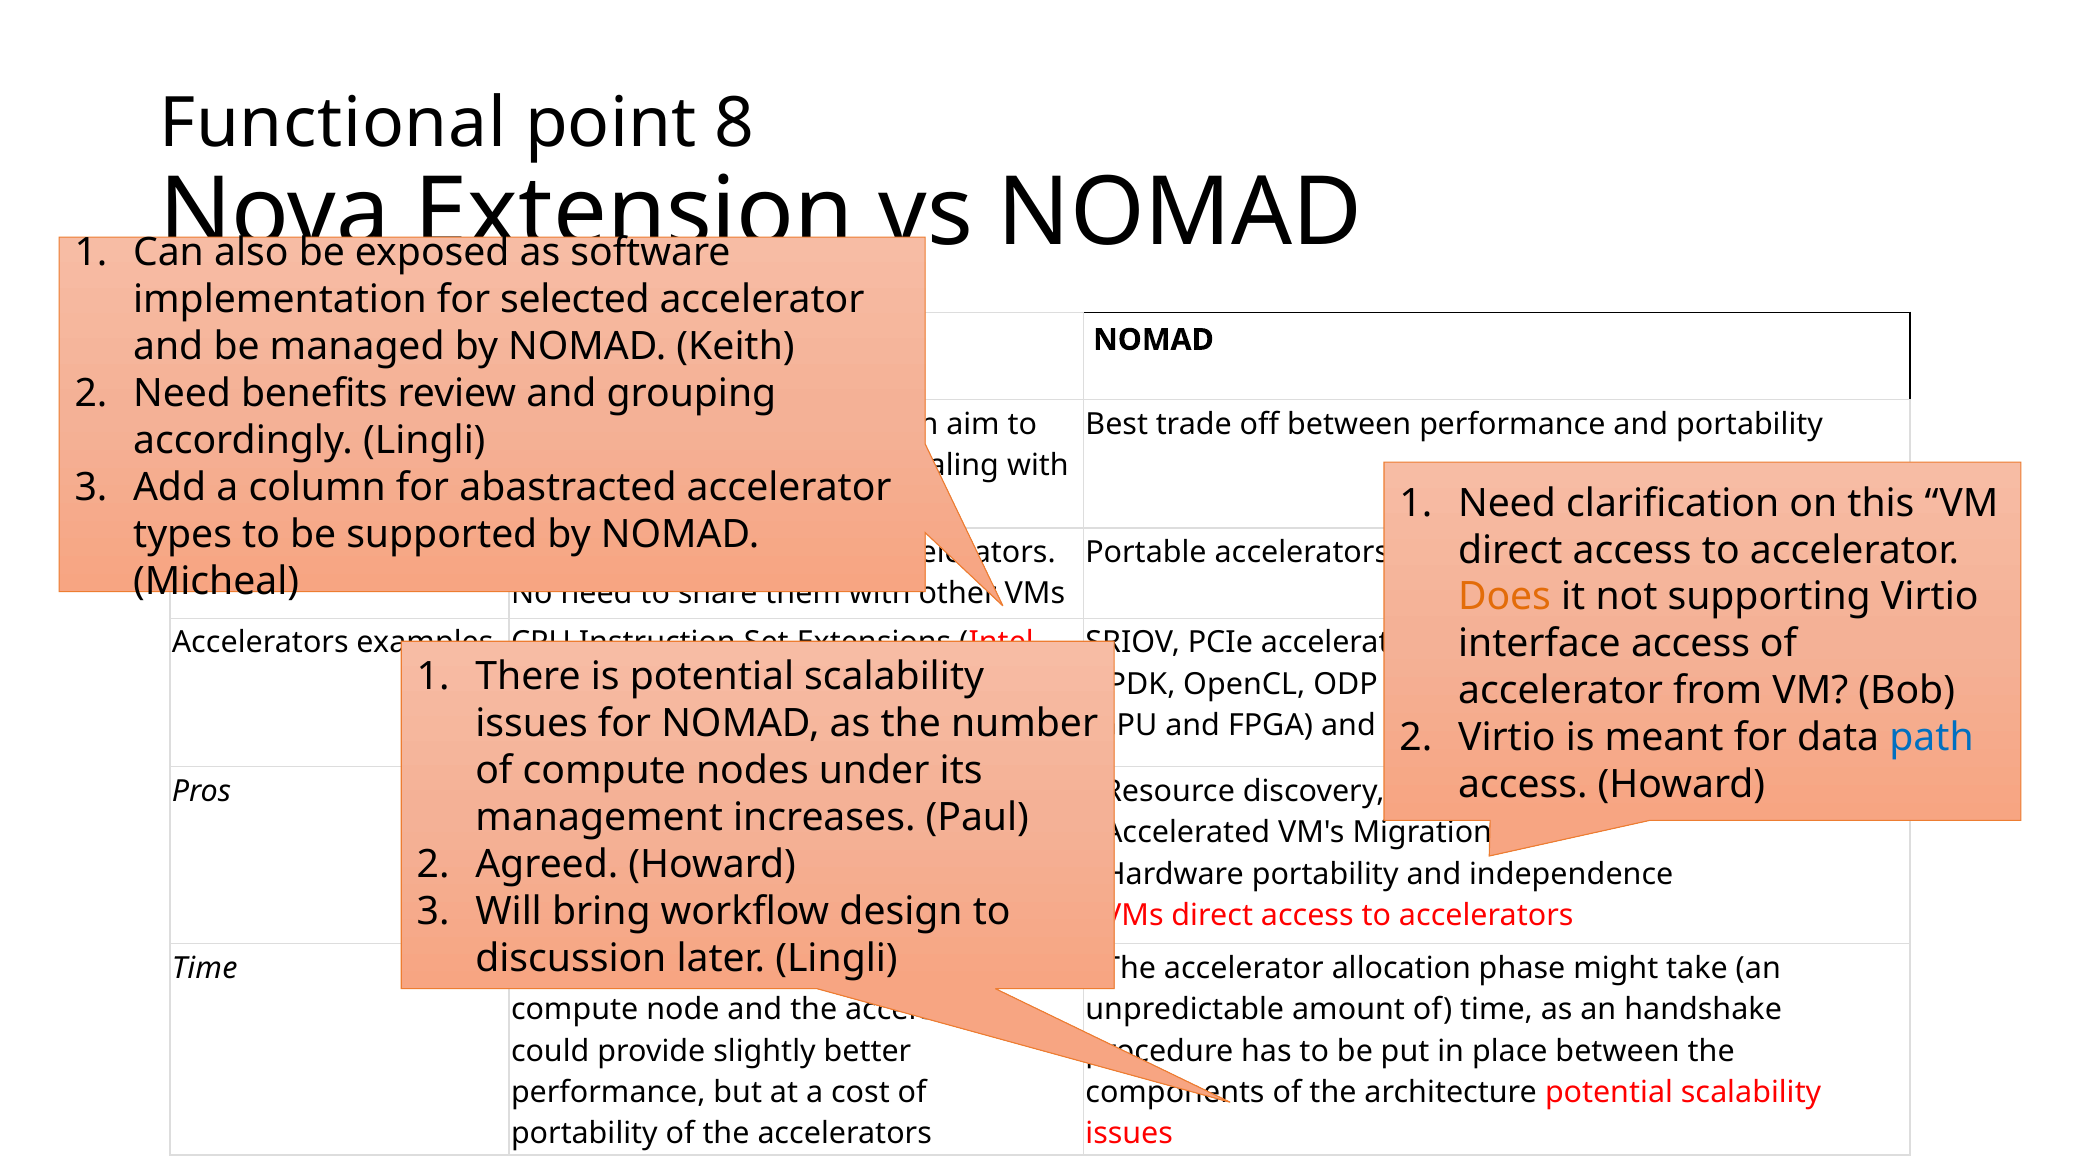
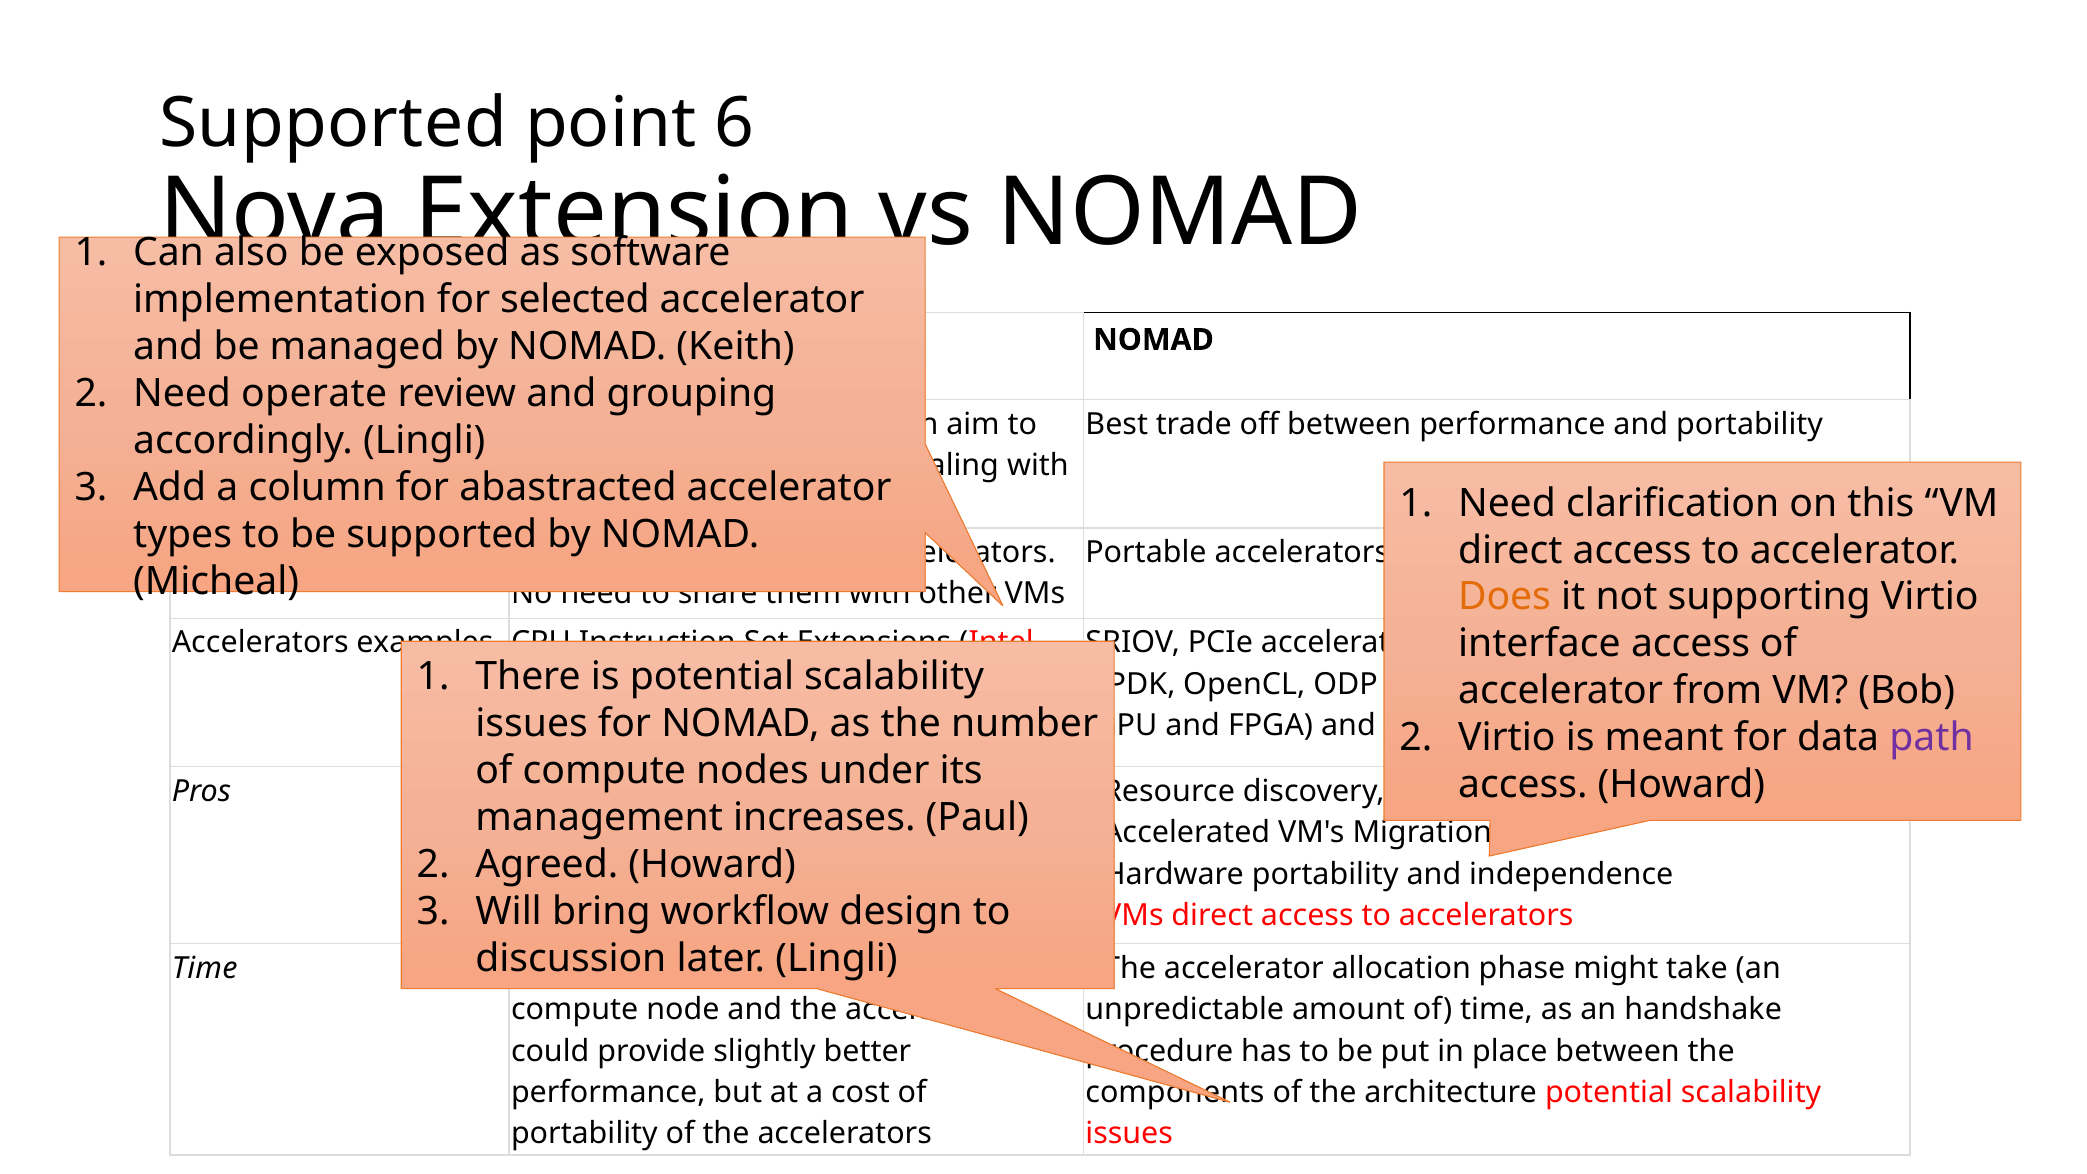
Functional at (333, 124): Functional -> Supported
8: 8 -> 6
Need benefits: benefits -> operate
path colour: blue -> purple
